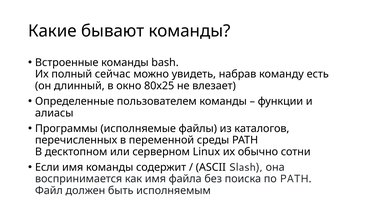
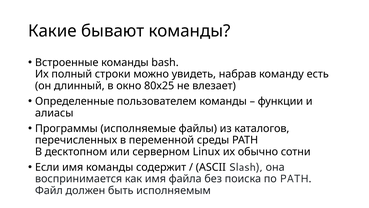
сейчас: сейчас -> строки
